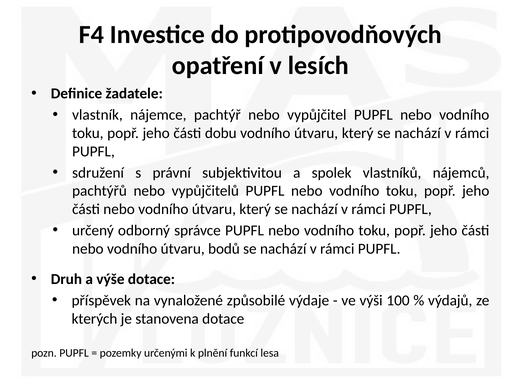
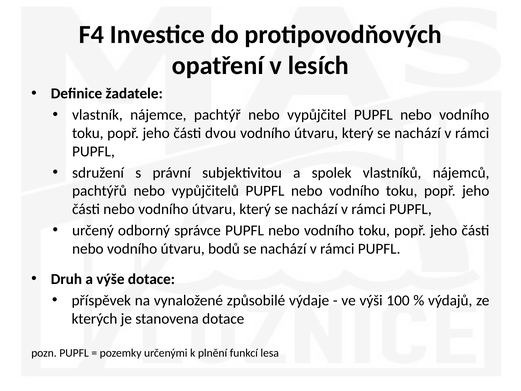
dobu: dobu -> dvou
